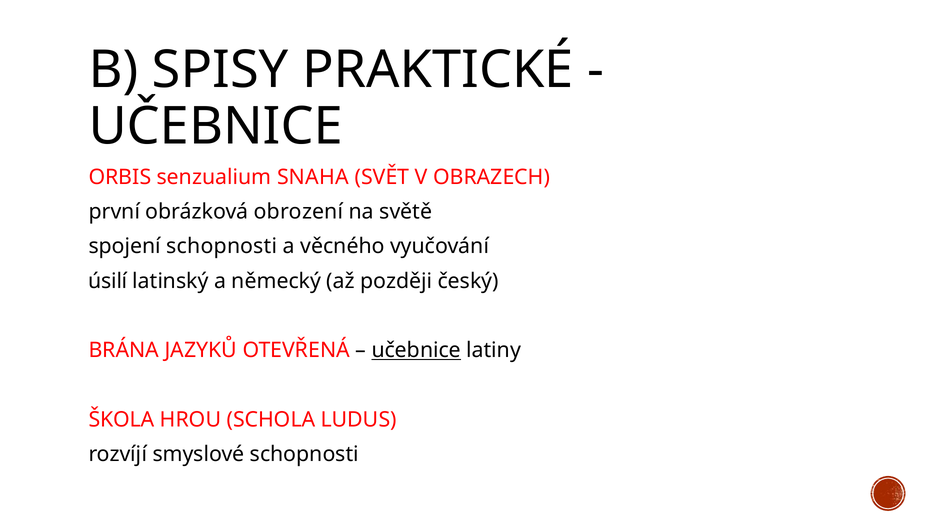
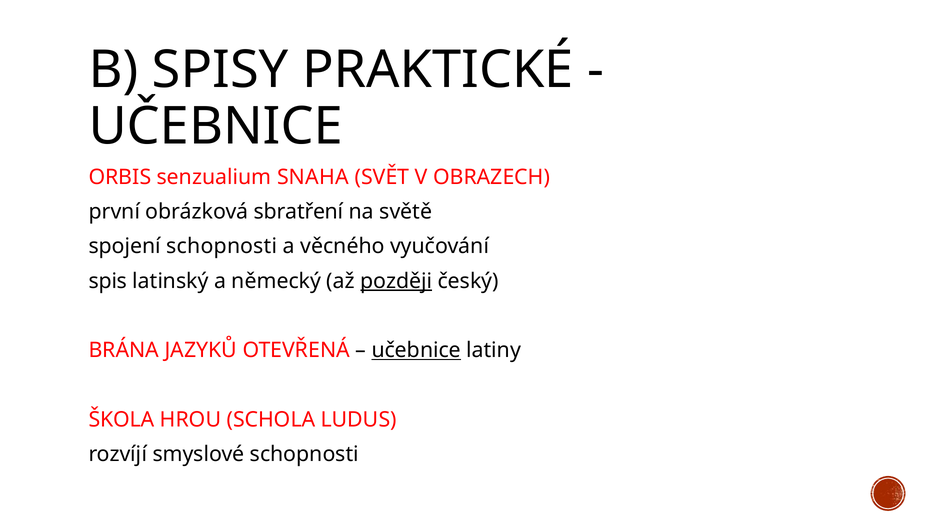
obrození: obrození -> sbratření
úsilí: úsilí -> spis
později underline: none -> present
